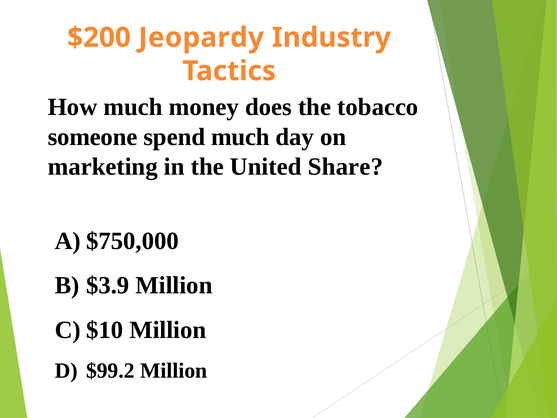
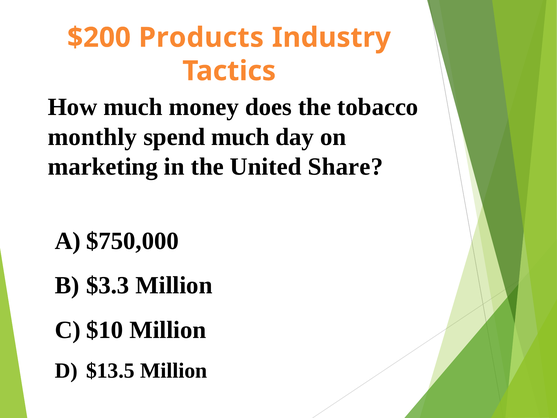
Jeopardy: Jeopardy -> Products
someone: someone -> monthly
$3.9: $3.9 -> $3.3
$99.2: $99.2 -> $13.5
